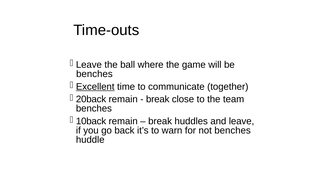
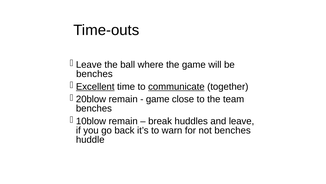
communicate underline: none -> present
20back: 20back -> 20blow
break at (158, 99): break -> game
10back: 10back -> 10blow
